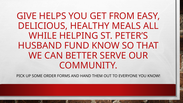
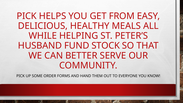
GIVE at (27, 16): GIVE -> PICK
FUND KNOW: KNOW -> STOCK
